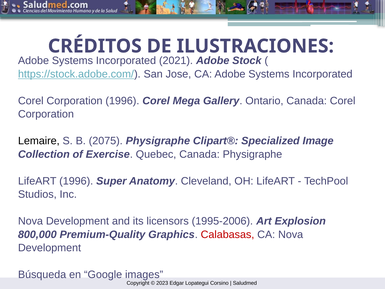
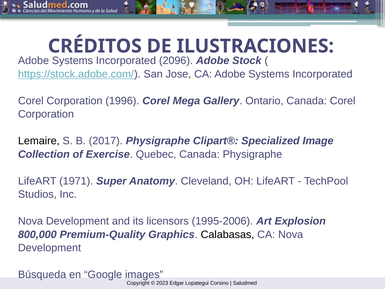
2021: 2021 -> 2096
2075: 2075 -> 2017
LifeART 1996: 1996 -> 1971
Calabasas colour: red -> black
